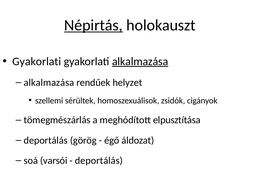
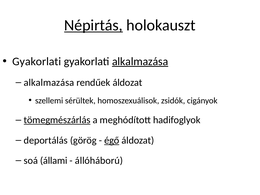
rendűek helyzet: helyzet -> áldozat
tömegmészárlás underline: none -> present
elpusztítása: elpusztítása -> hadifoglyok
égő underline: none -> present
varsói: varsói -> állami
deportálás at (99, 161): deportálás -> állóháború
